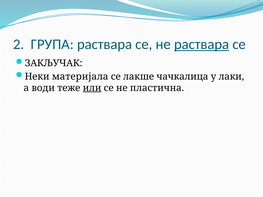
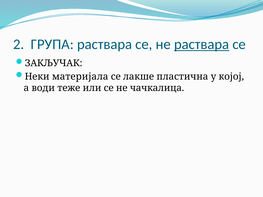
чачкалица: чачкалица -> пластична
лаки: лаки -> којој
или underline: present -> none
пластична: пластична -> чачкалица
